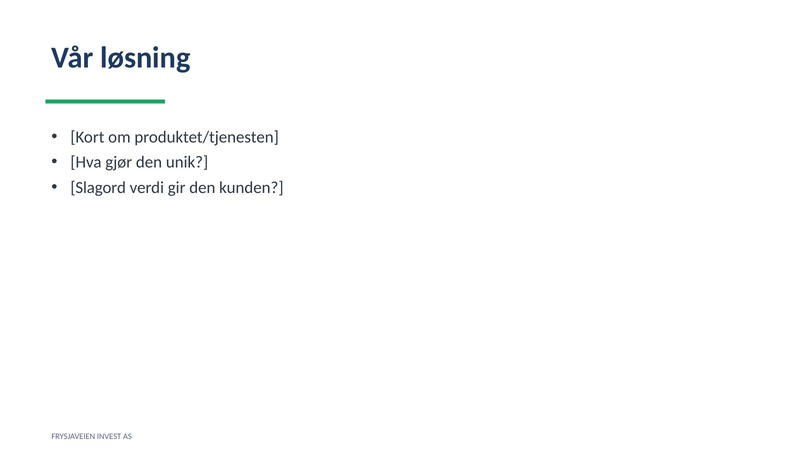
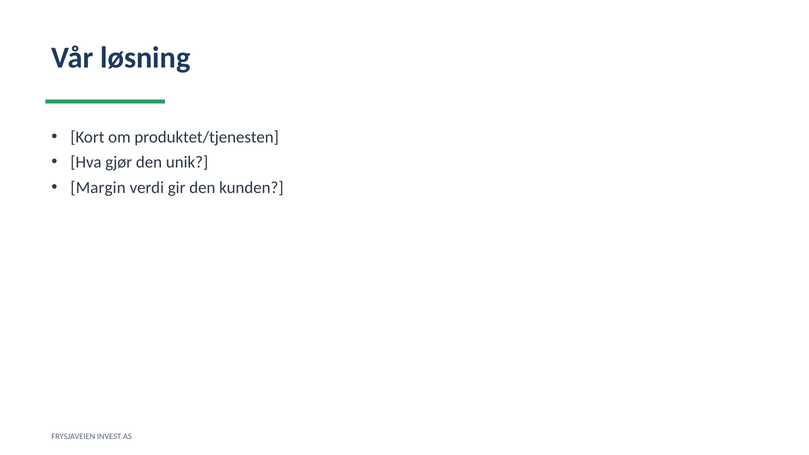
Slagord: Slagord -> Margin
